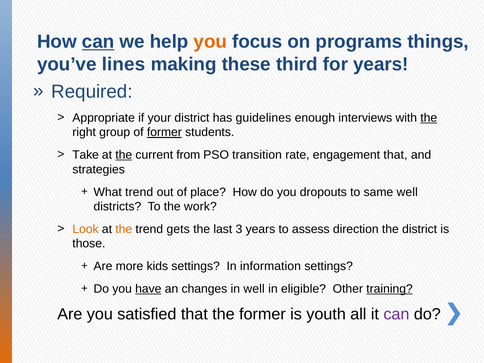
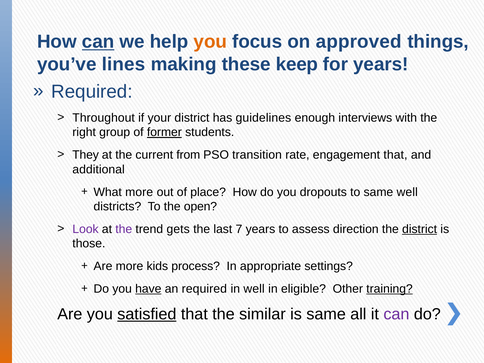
programs: programs -> approved
third: third -> keep
Appropriate: Appropriate -> Throughout
the at (429, 118) underline: present -> none
Take: Take -> They
the at (124, 155) underline: present -> none
strategies: strategies -> additional
What trend: trend -> more
work: work -> open
Look colour: orange -> purple
the at (124, 229) colour: orange -> purple
3: 3 -> 7
district at (420, 229) underline: none -> present
kids settings: settings -> process
information: information -> appropriate
an changes: changes -> required
satisfied underline: none -> present
the former: former -> similar
is youth: youth -> same
